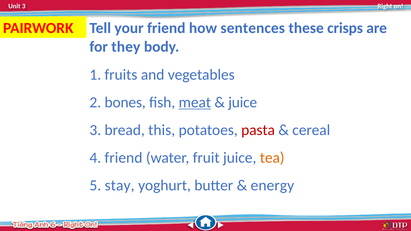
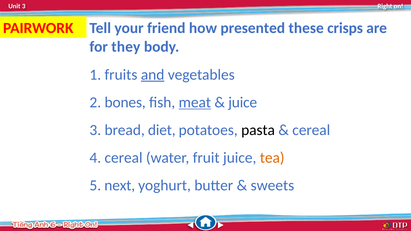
sentences: sentences -> presented
and underline: none -> present
this: this -> diet
pasta colour: red -> black
friend at (123, 158): friend -> cereal
stay: stay -> next
energy: energy -> sweets
